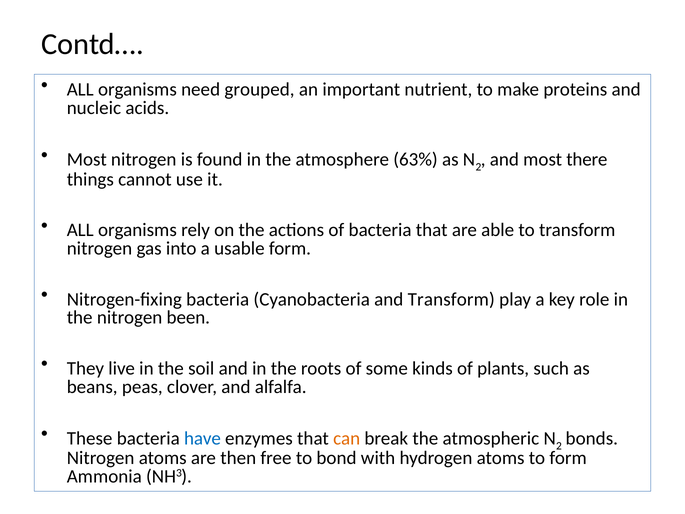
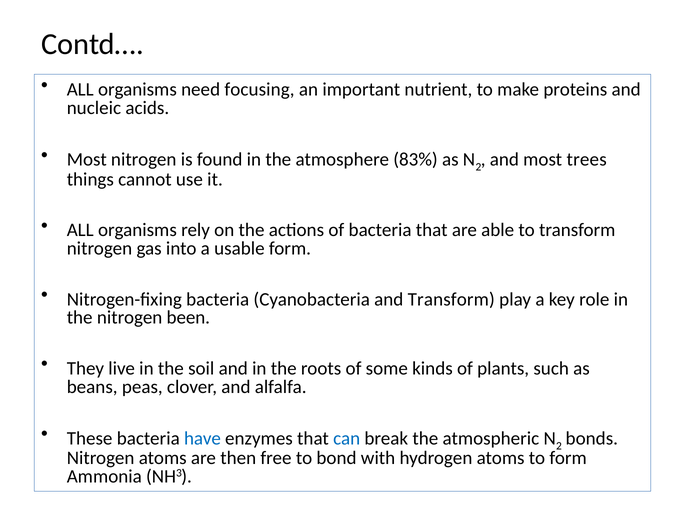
grouped: grouped -> focusing
63%: 63% -> 83%
there: there -> trees
can colour: orange -> blue
